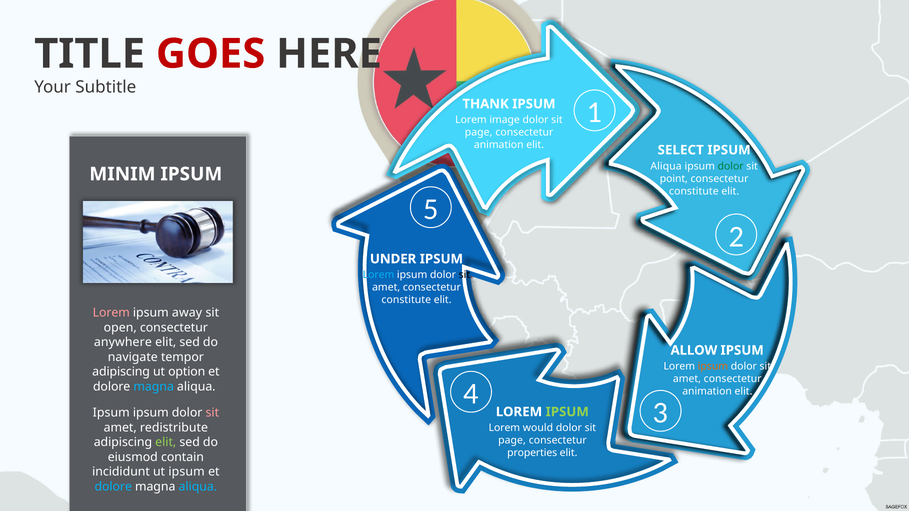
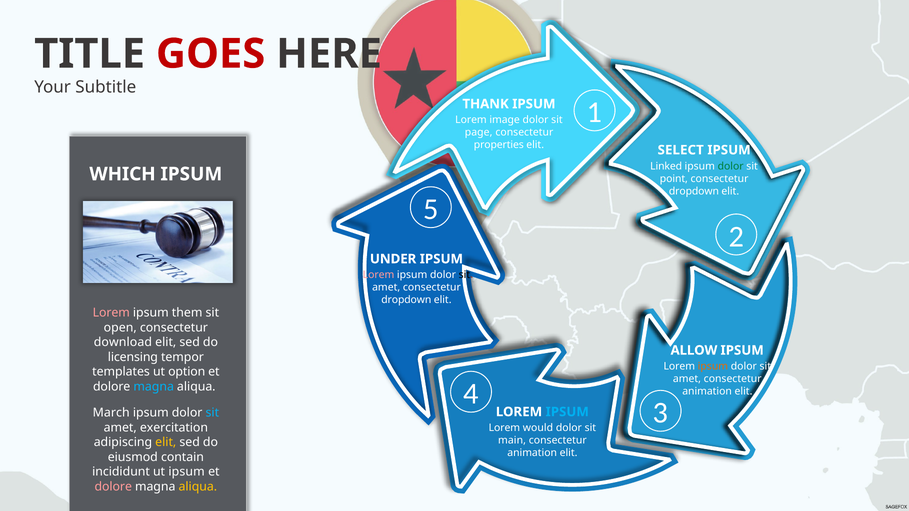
animation at (499, 145): animation -> properties
Aliqua at (666, 166): Aliqua -> Linked
MINIM: MINIM -> WHICH
constitute at (694, 191): constitute -> dropdown
Lorem at (378, 275) colour: light blue -> pink
constitute at (406, 300): constitute -> dropdown
away: away -> them
anywhere: anywhere -> download
navigate: navigate -> licensing
adipiscing at (121, 372): adipiscing -> templates
Ipsum at (111, 413): Ipsum -> March
sit at (212, 413) colour: pink -> light blue
IPSUM at (567, 412) colour: light green -> light blue
redistribute: redistribute -> exercitation
page at (512, 441): page -> main
elit at (166, 443) colour: light green -> yellow
properties at (532, 453): properties -> animation
dolore at (113, 487) colour: light blue -> pink
aliqua at (198, 487) colour: light blue -> yellow
